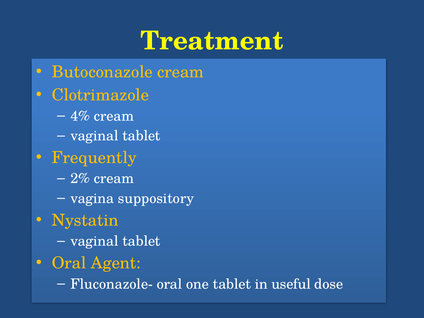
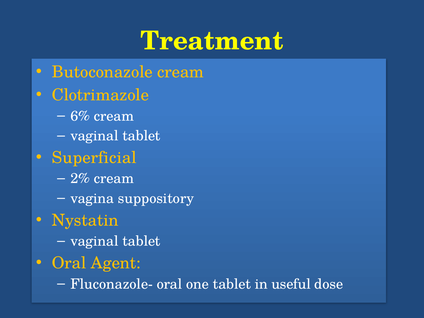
4%: 4% -> 6%
Frequently: Frequently -> Superficial
